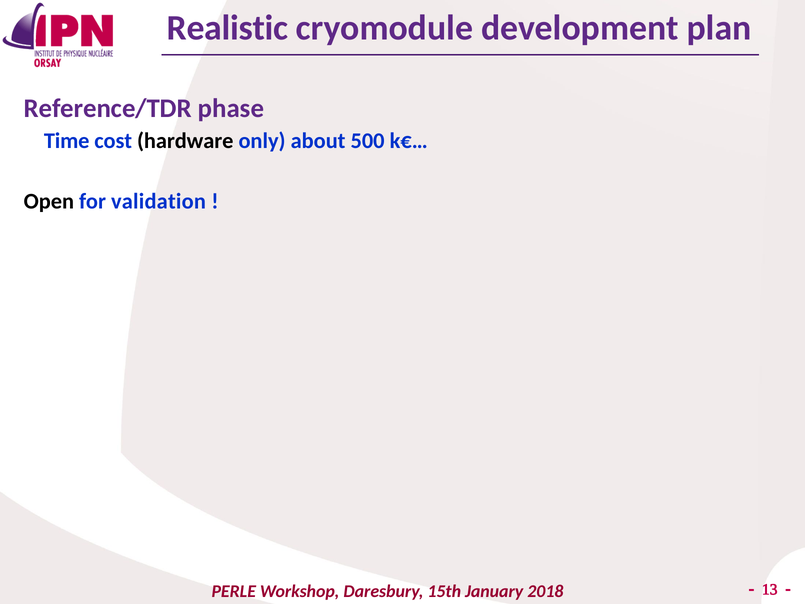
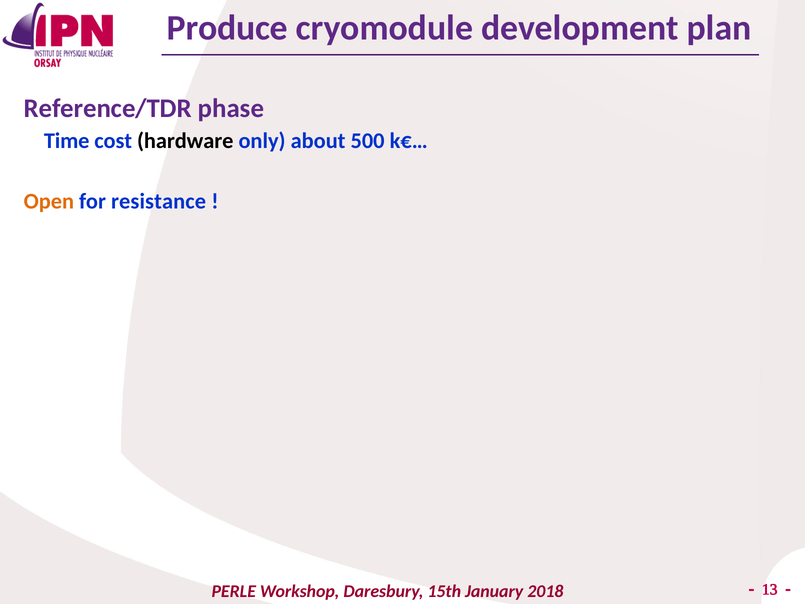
Realistic: Realistic -> Produce
Open colour: black -> orange
validation: validation -> resistance
